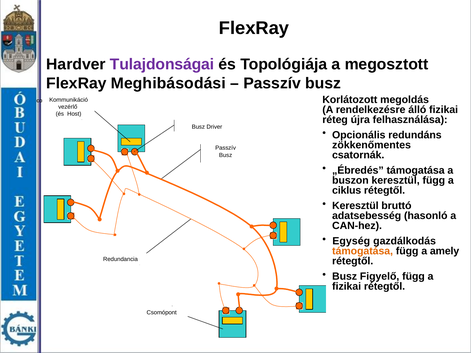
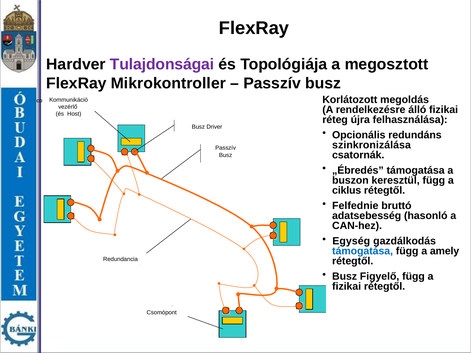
Meghibásodási: Meghibásodási -> Mikrokontroller
zökkenőmentes: zökkenőmentes -> szinkronizálása
Keresztül at (355, 206): Keresztül -> Felfednie
támogatása at (363, 251) colour: orange -> blue
